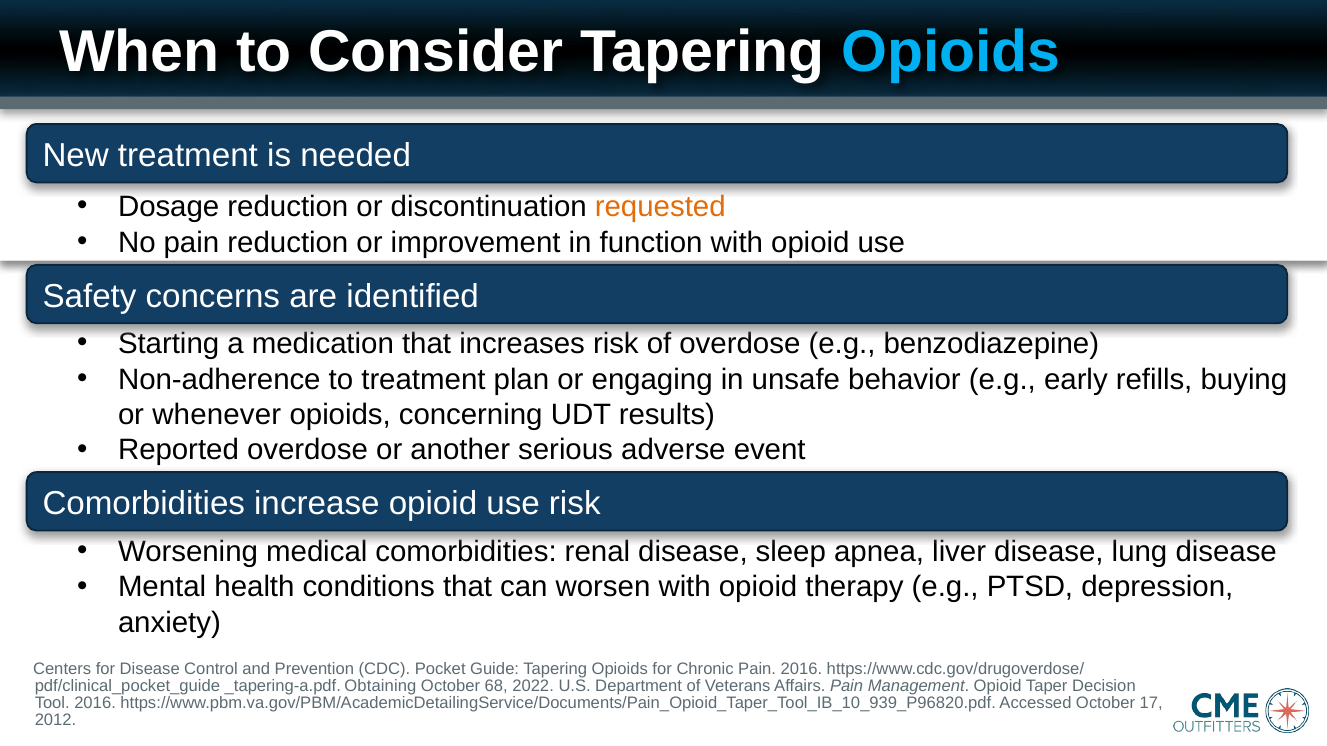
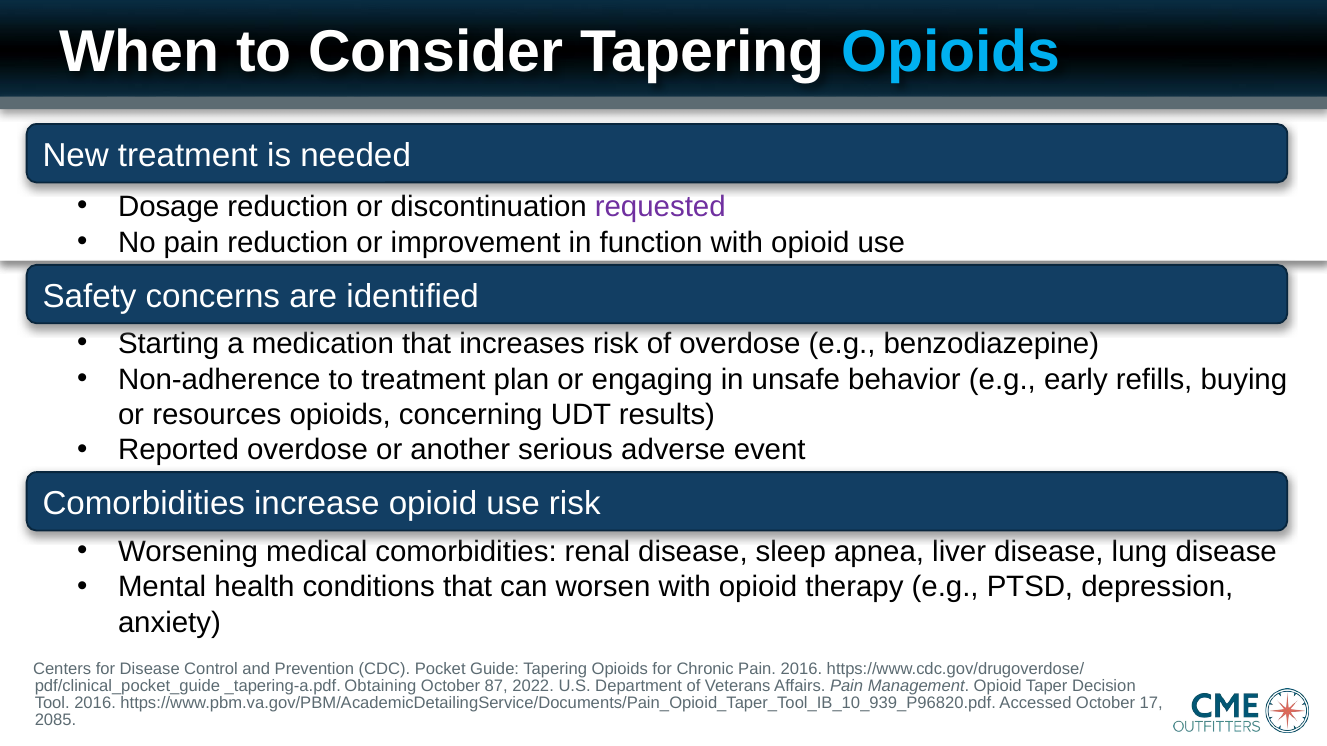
requested colour: orange -> purple
whenever: whenever -> resources
68: 68 -> 87
2012: 2012 -> 2085
